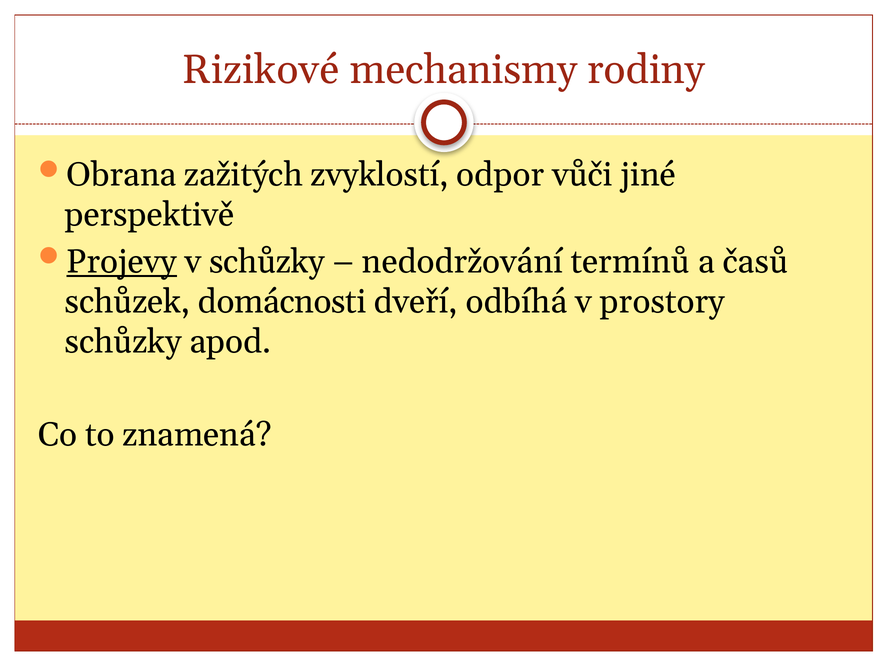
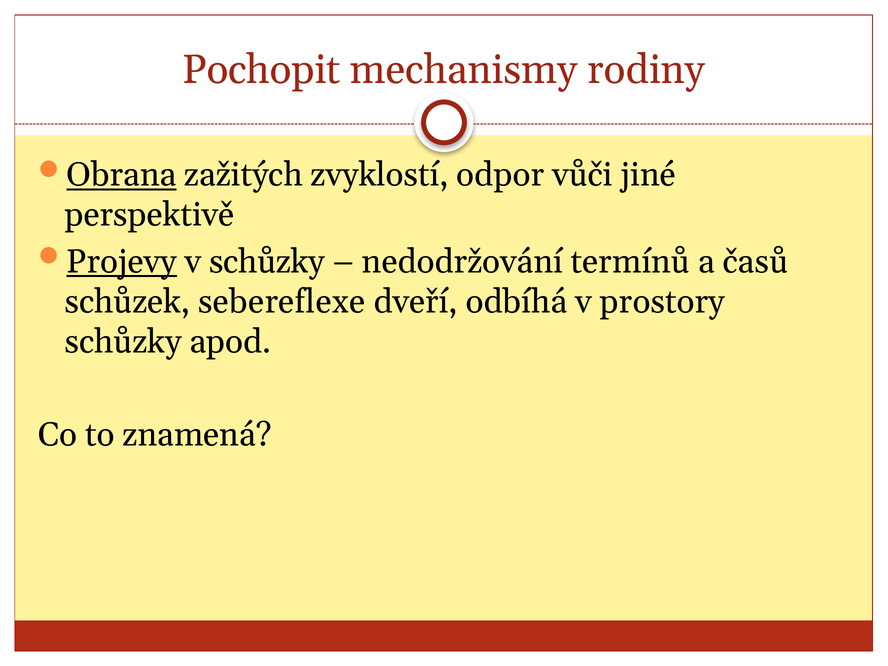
Rizikové: Rizikové -> Pochopit
Obrana underline: none -> present
domácnosti: domácnosti -> sebereflexe
